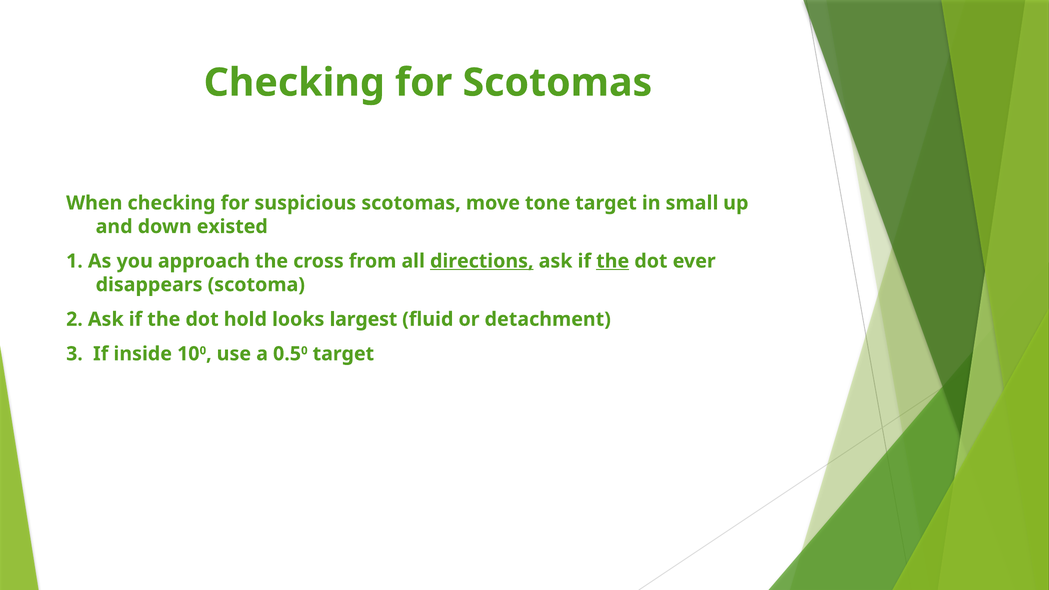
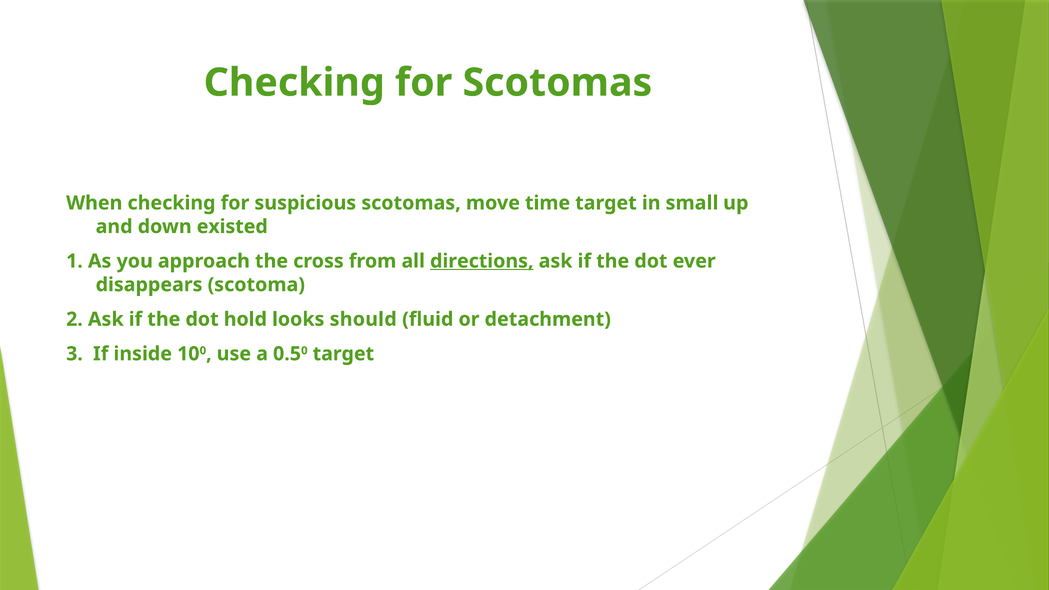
tone: tone -> time
the at (613, 261) underline: present -> none
largest: largest -> should
